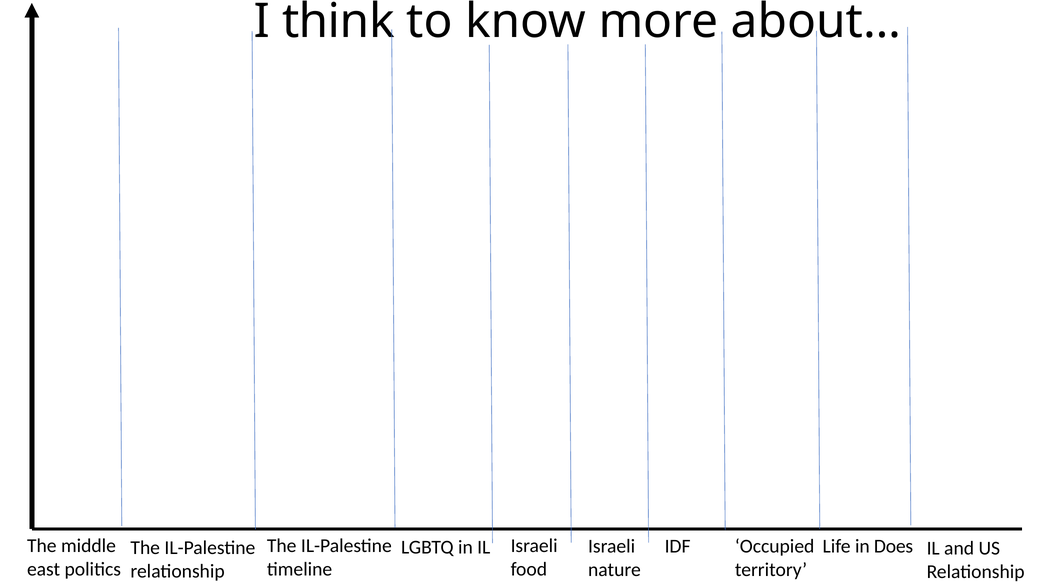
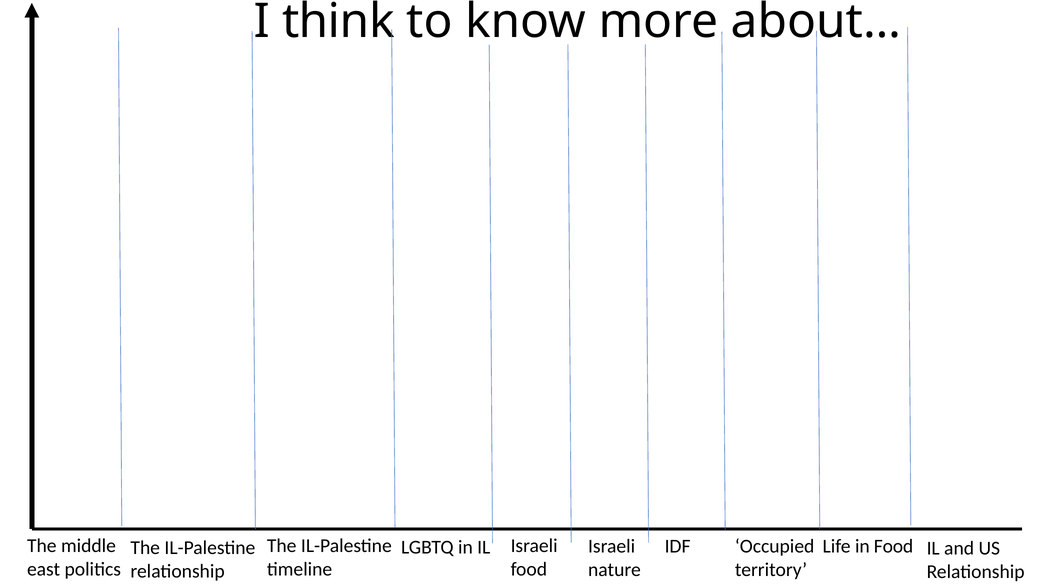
in Does: Does -> Food
